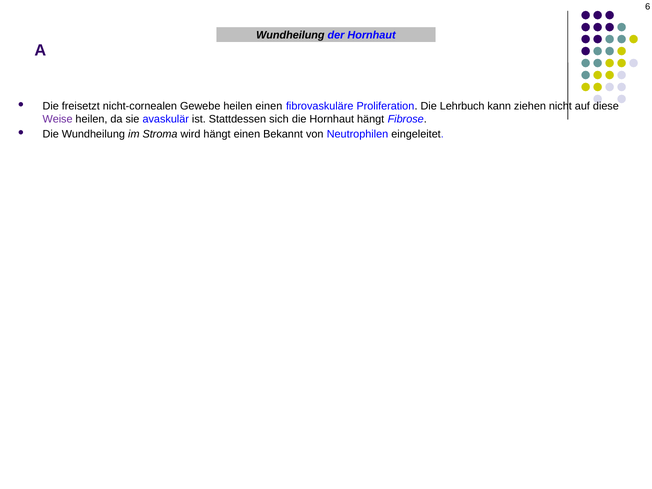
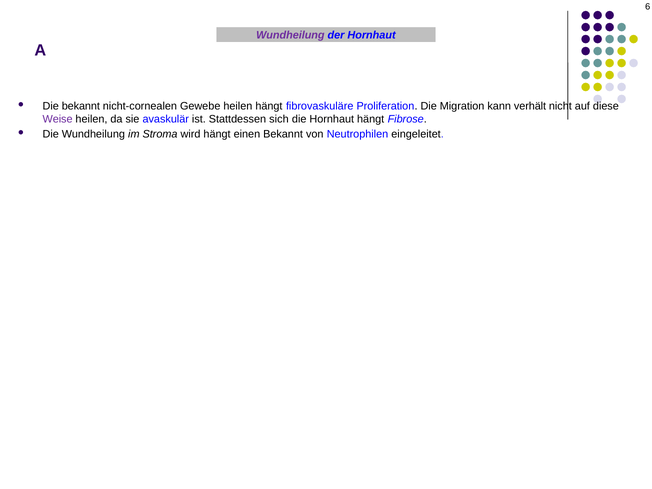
Wundheilung at (290, 35) colour: black -> purple
Die freisetzt: freisetzt -> bekannt
heilen einen: einen -> hängt
Lehrbuch: Lehrbuch -> Migration
ziehen: ziehen -> verhält
